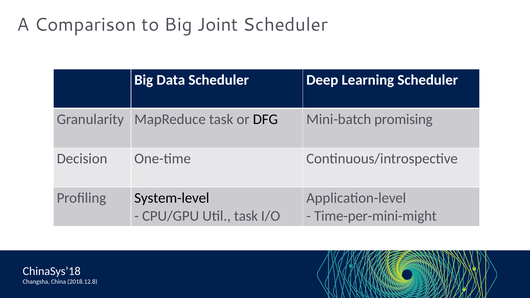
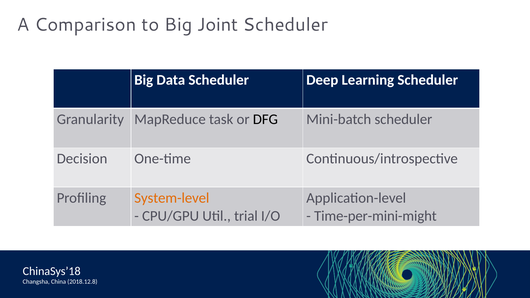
Mini-batch promising: promising -> scheduler
System-level colour: black -> orange
Util task: task -> trial
